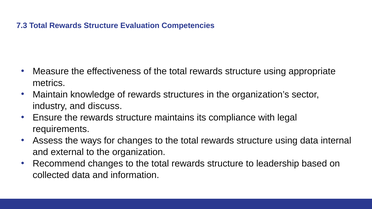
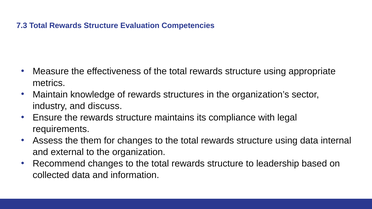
ways: ways -> them
